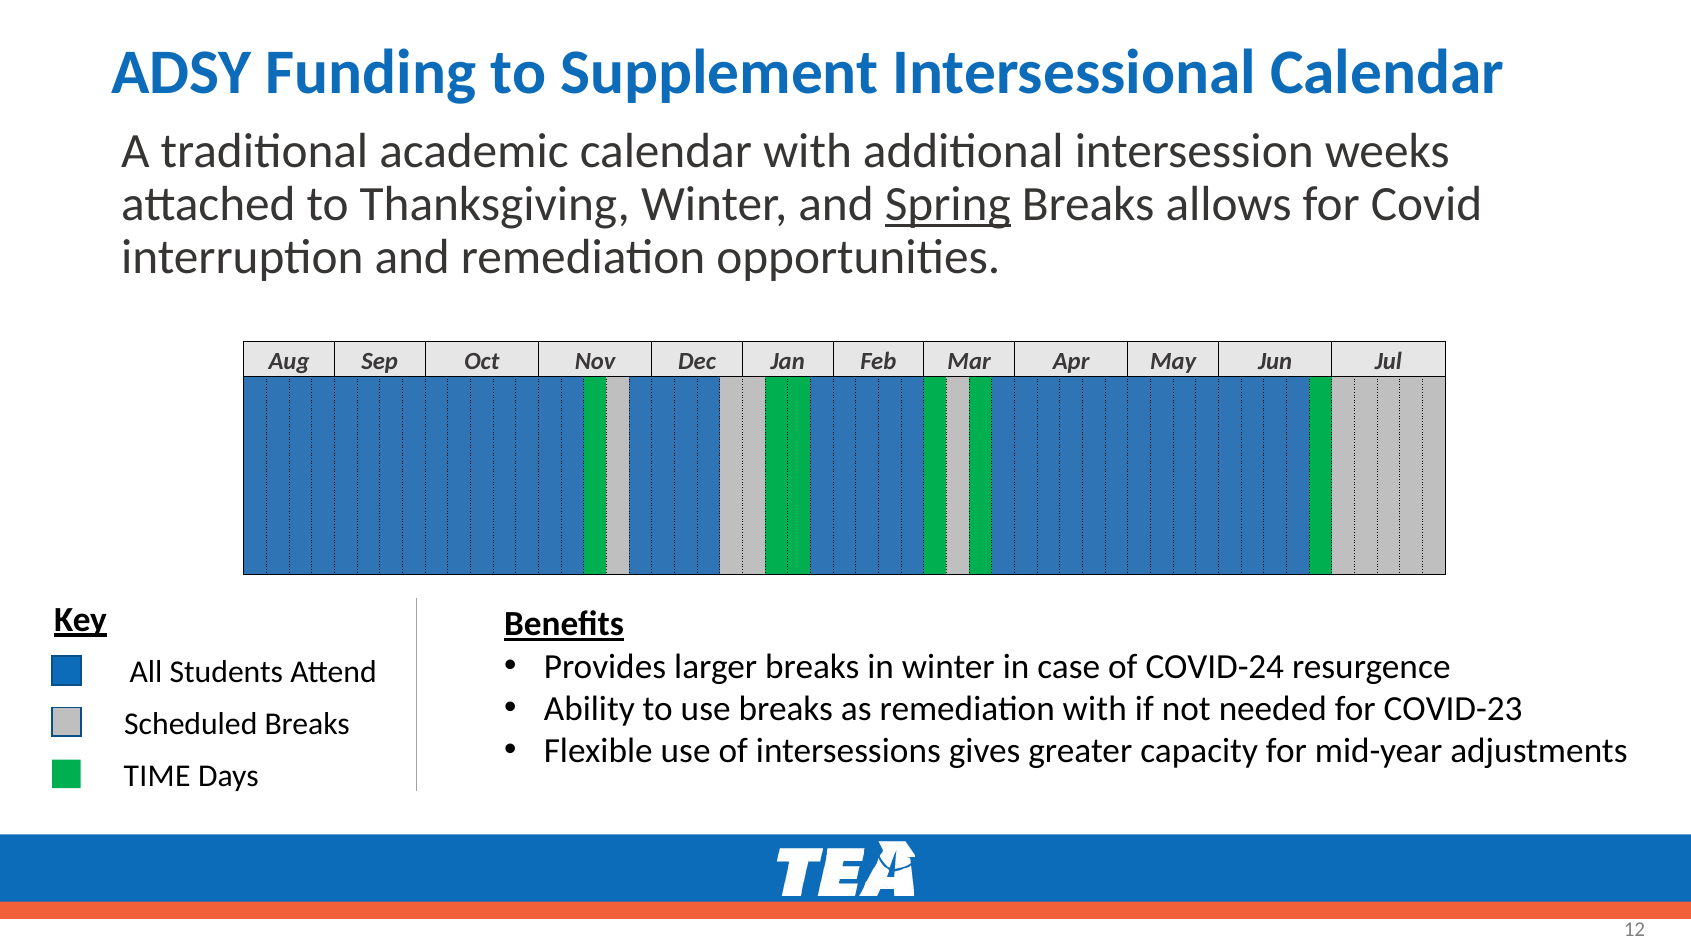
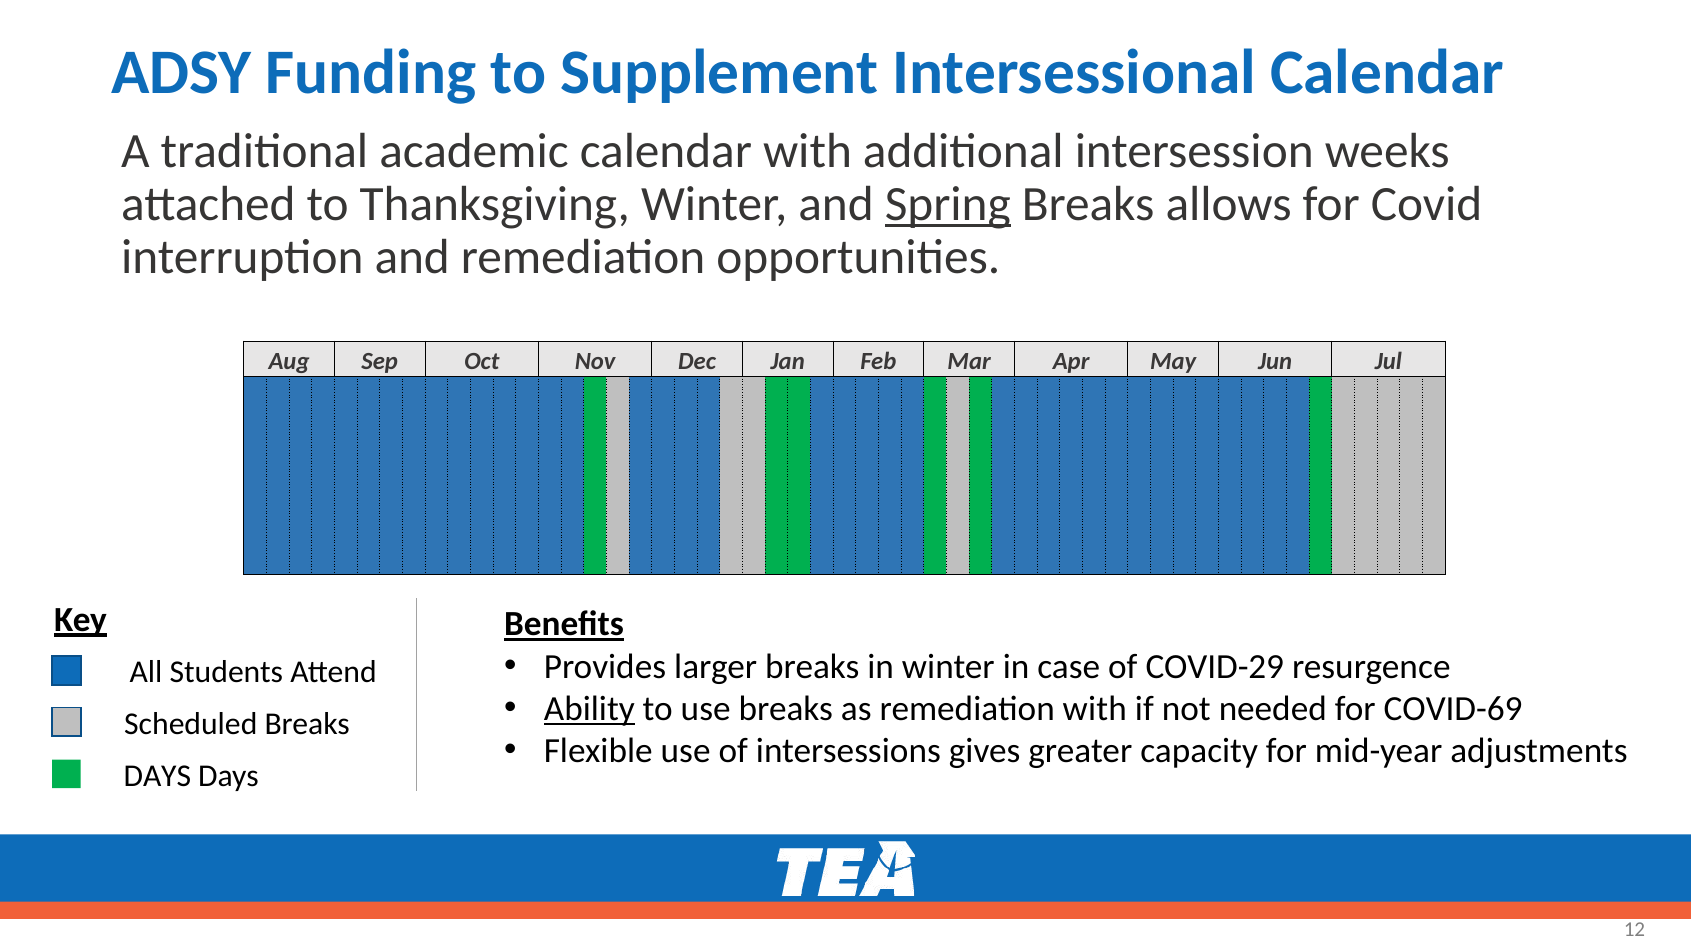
COVID-24: COVID-24 -> COVID-29
Ability underline: none -> present
COVID-23: COVID-23 -> COVID-69
TIME at (157, 776): TIME -> DAYS
